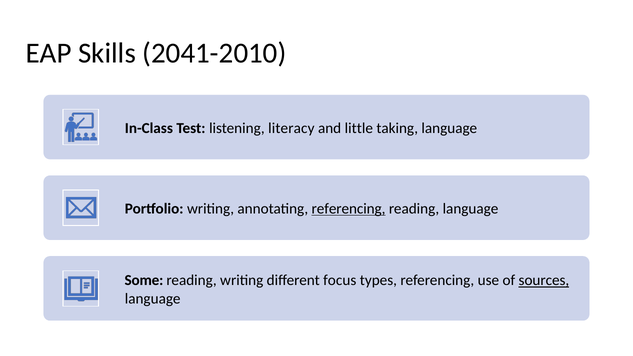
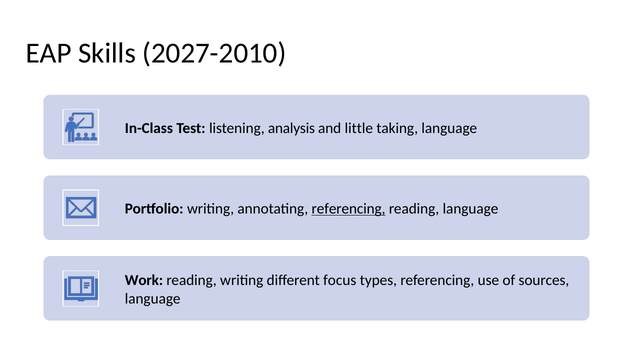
2041-2010: 2041-2010 -> 2027-2010
literacy: literacy -> analysis
Some: Some -> Work
sources underline: present -> none
